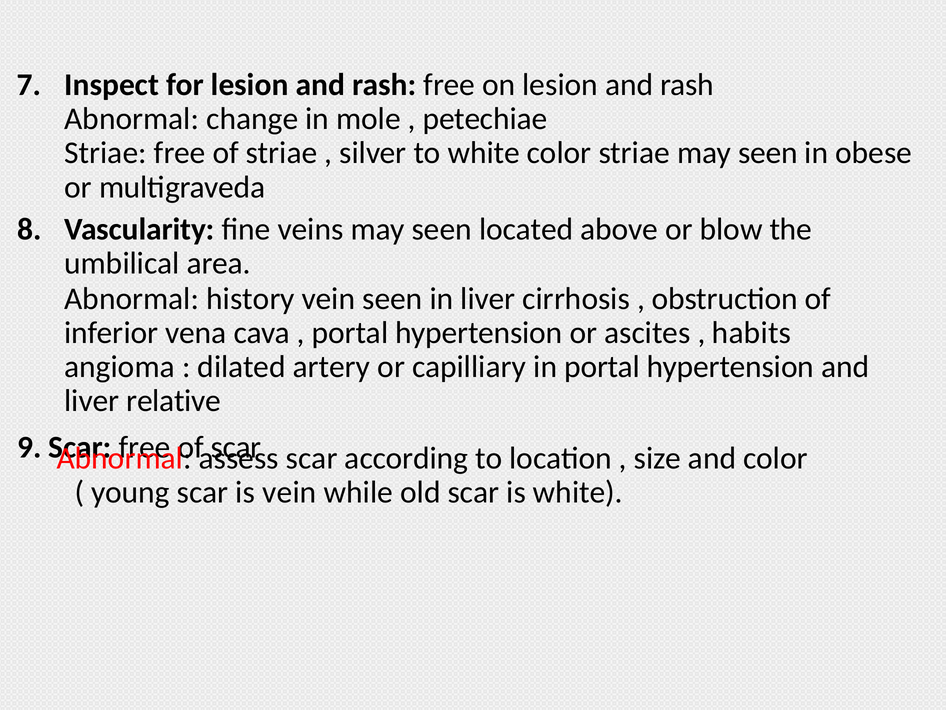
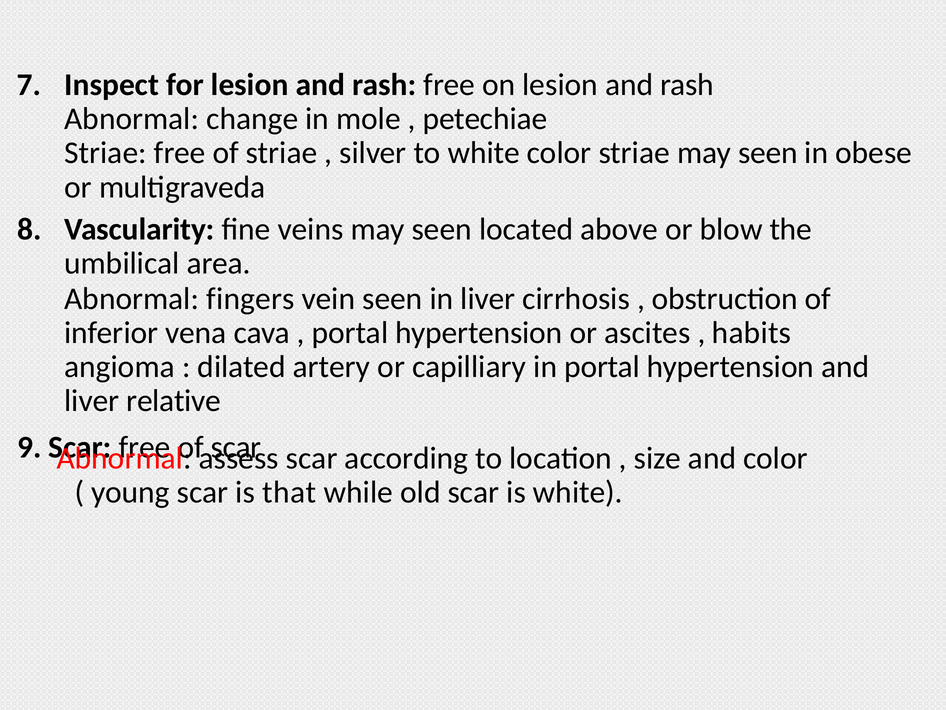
history: history -> fingers
is vein: vein -> that
